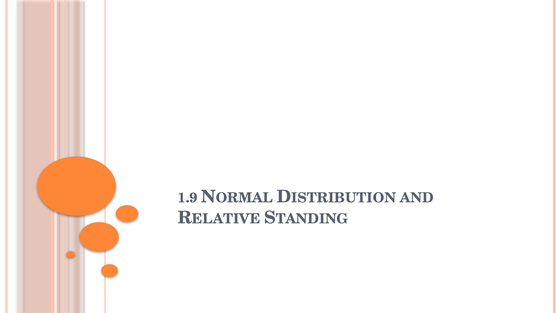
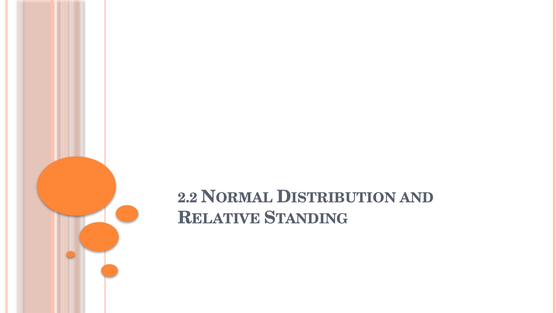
1.9: 1.9 -> 2.2
